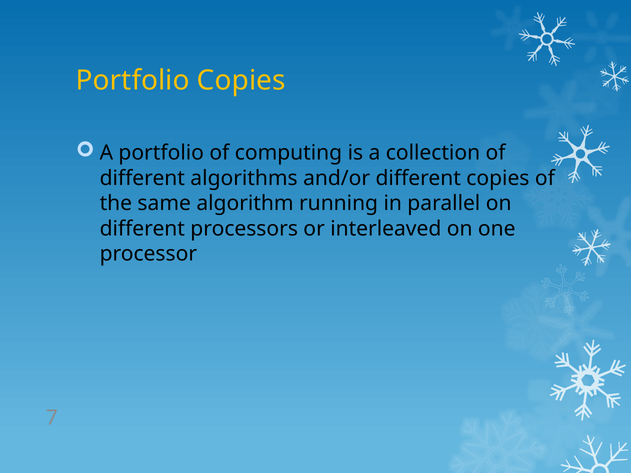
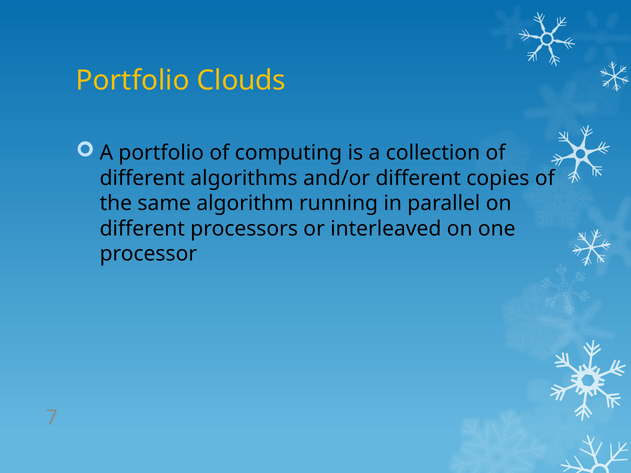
Portfolio Copies: Copies -> Clouds
